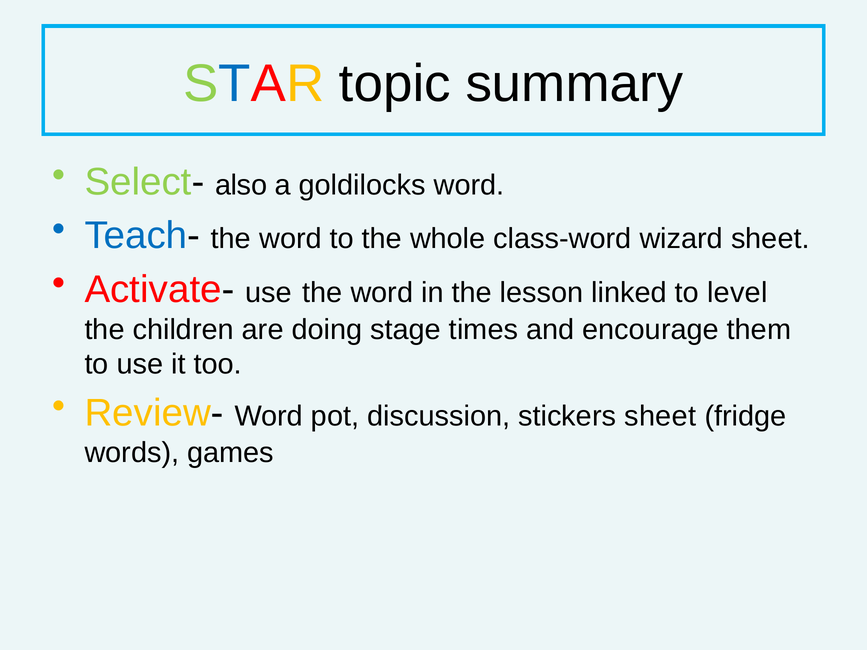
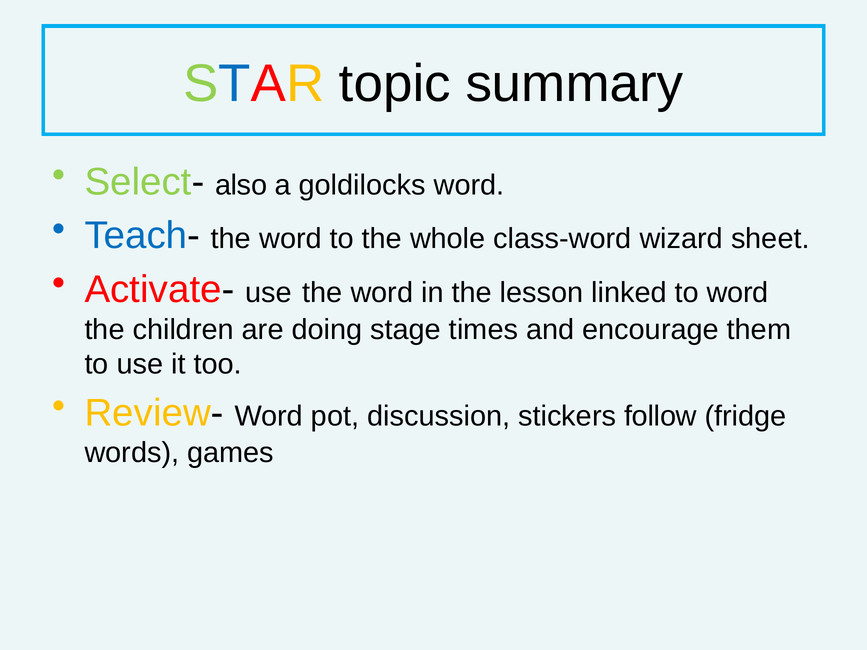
to level: level -> word
stickers sheet: sheet -> follow
